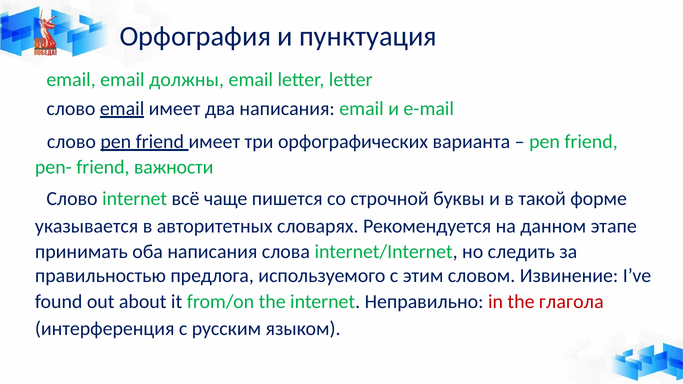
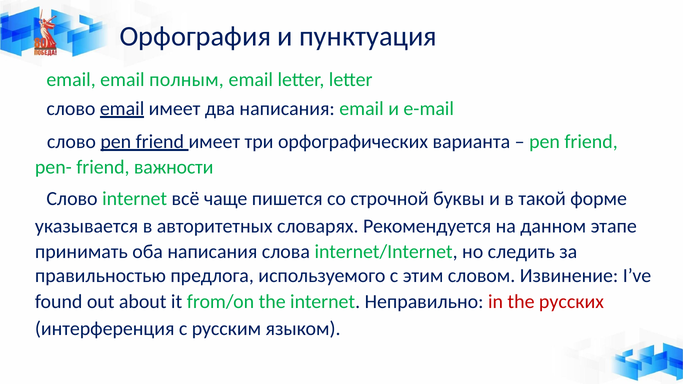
должны: должны -> полным
глагола: глагола -> русских
